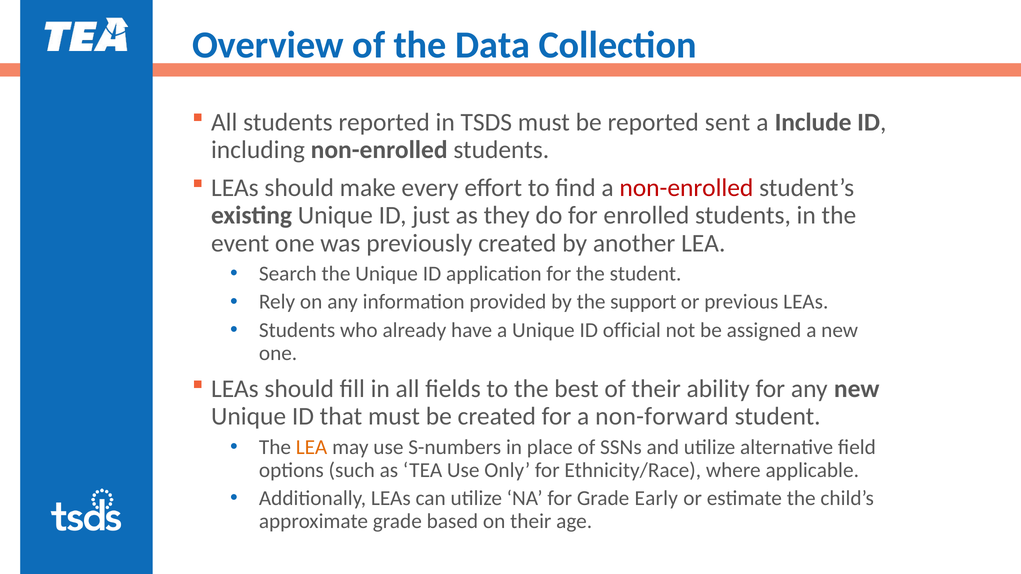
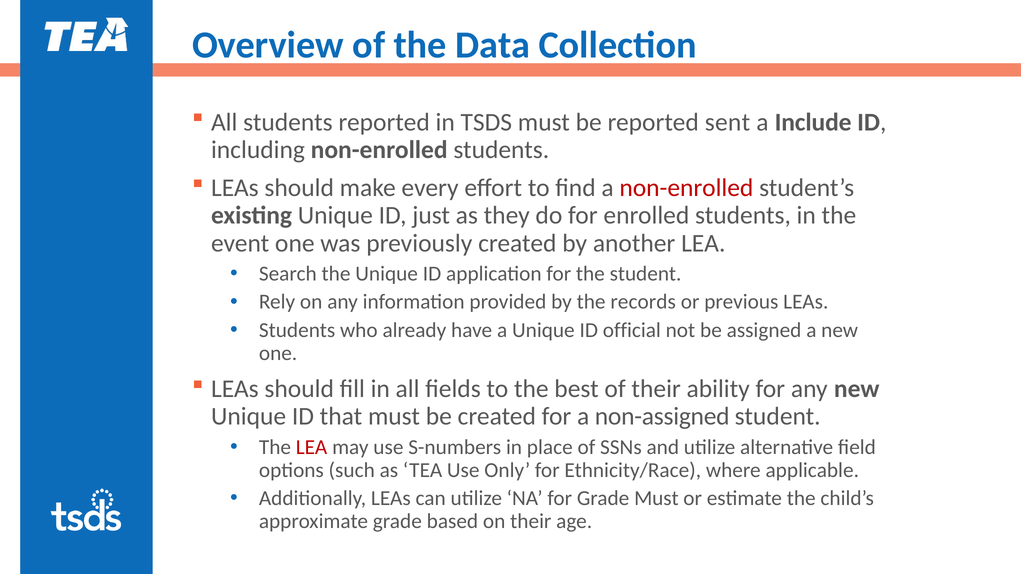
support: support -> records
non-forward: non-forward -> non-assigned
LEA at (312, 447) colour: orange -> red
Grade Early: Early -> Must
